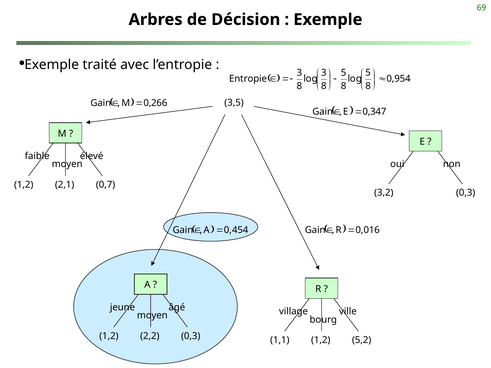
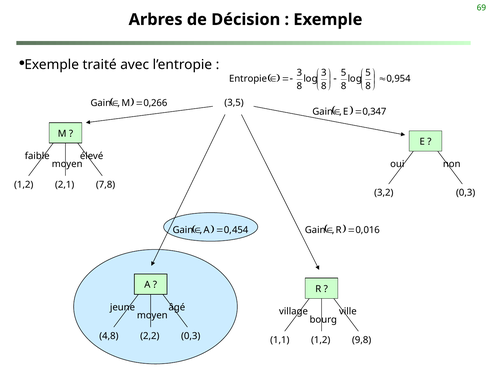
0,7: 0,7 -> 7,8
1,2 at (109, 336): 1,2 -> 4,8
5,2: 5,2 -> 9,8
